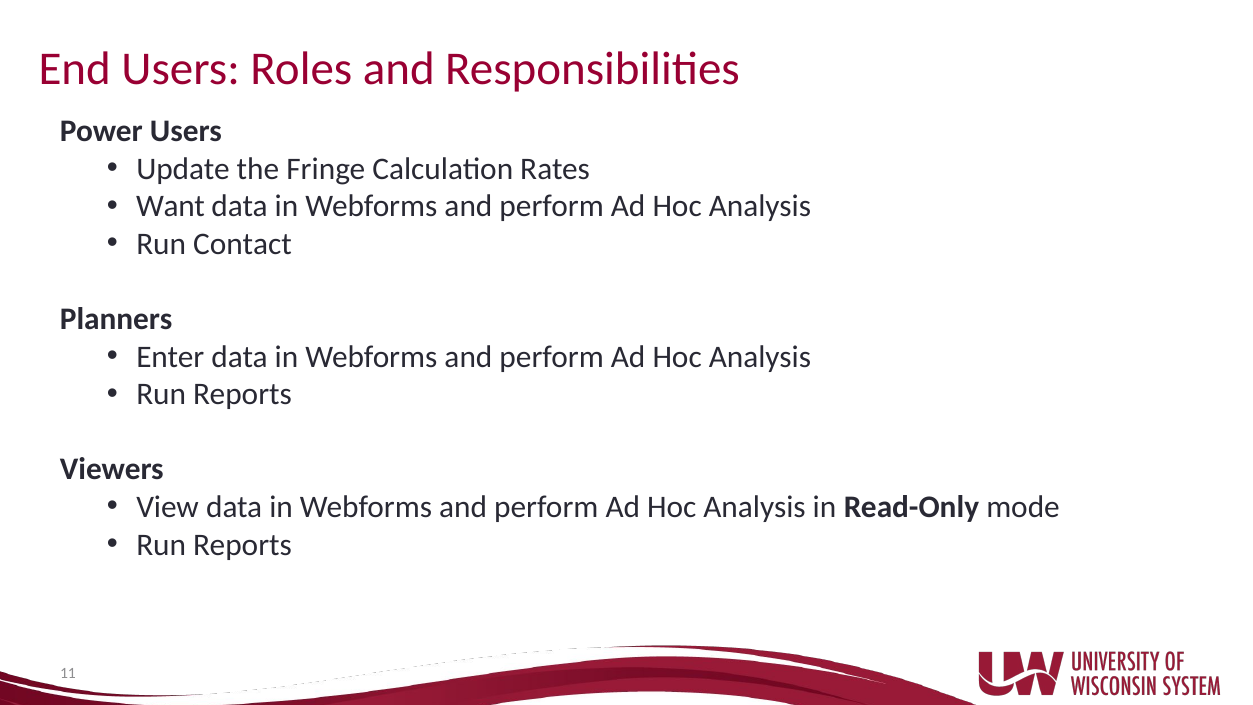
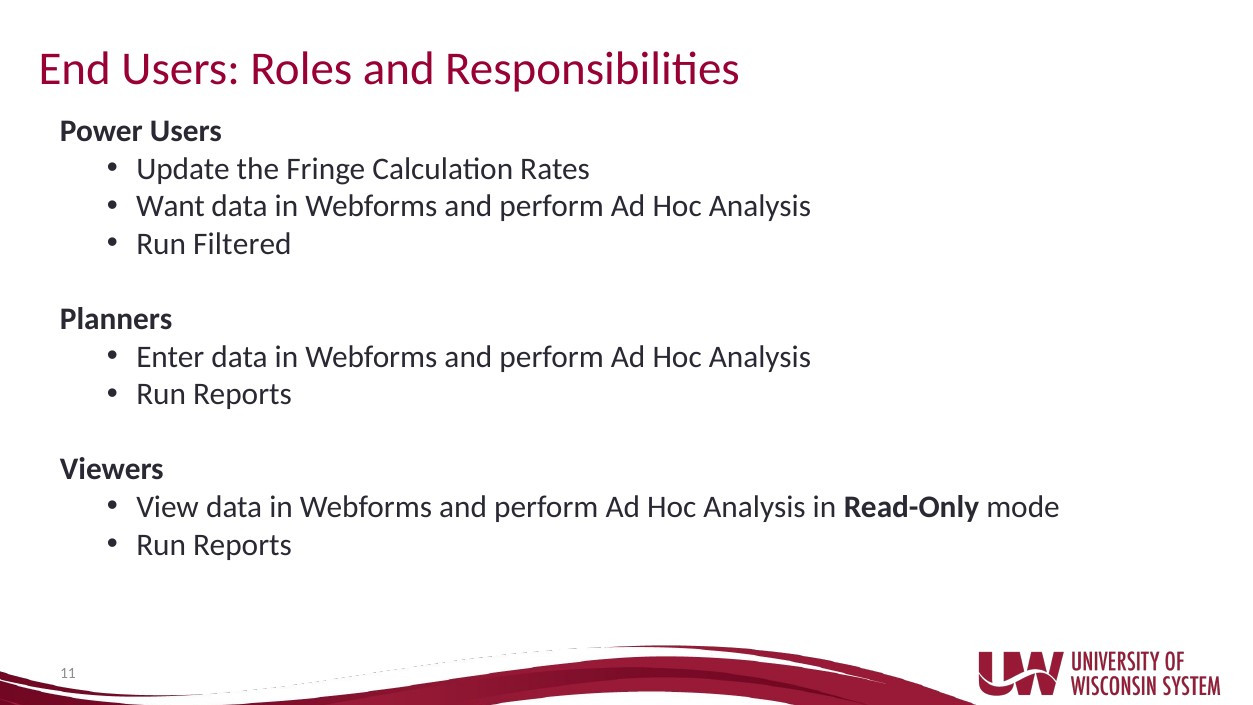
Contact: Contact -> Filtered
